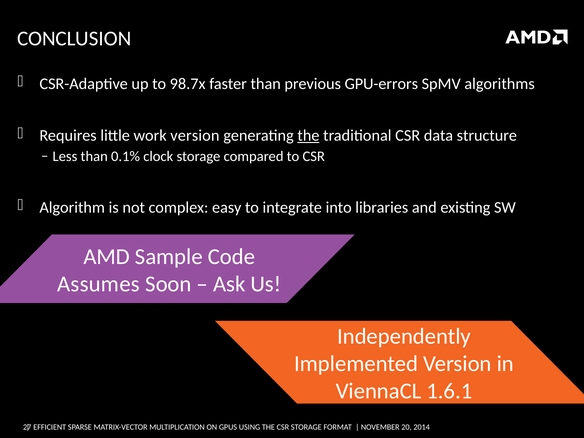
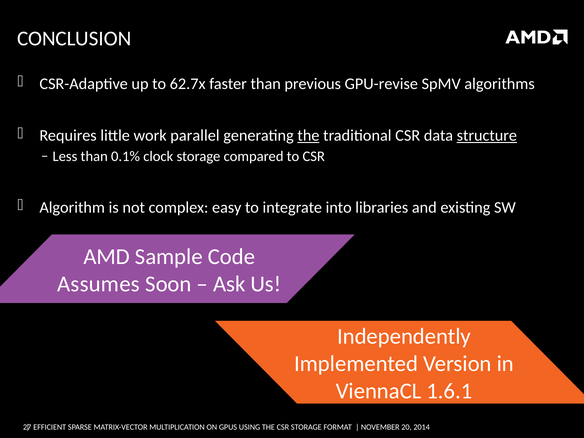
98.7x: 98.7x -> 62.7x
GPU-errors: GPU-errors -> GPU-revise
work version: version -> parallel
structure underline: none -> present
